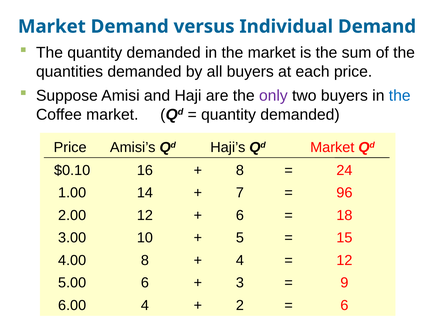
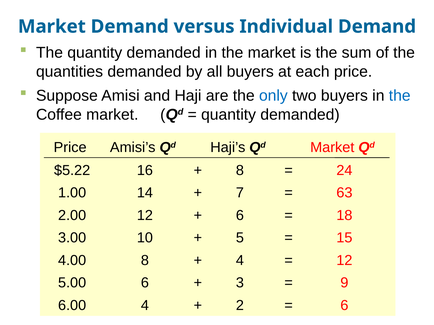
only colour: purple -> blue
$0.10: $0.10 -> $5.22
96: 96 -> 63
